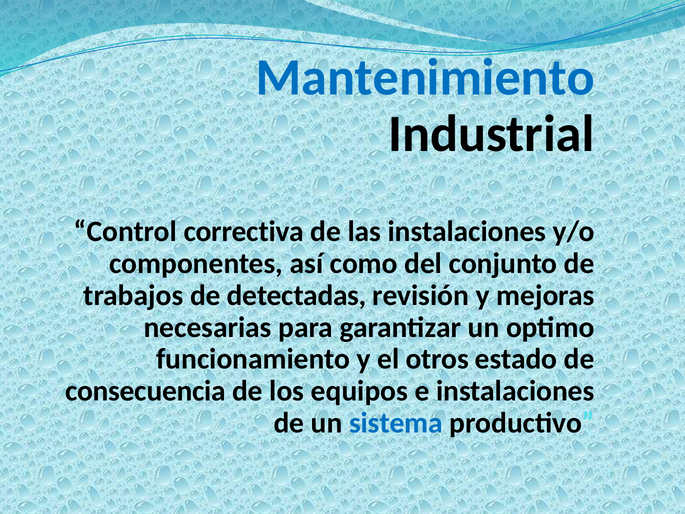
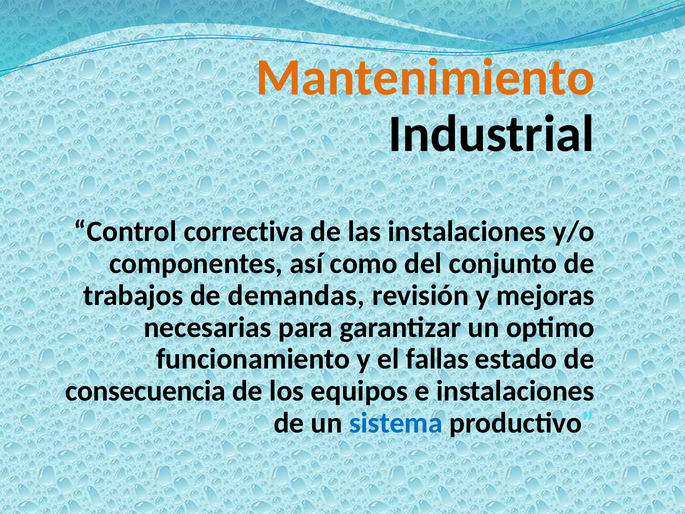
Mantenimiento colour: blue -> orange
detectadas: detectadas -> demandas
otros: otros -> fallas
